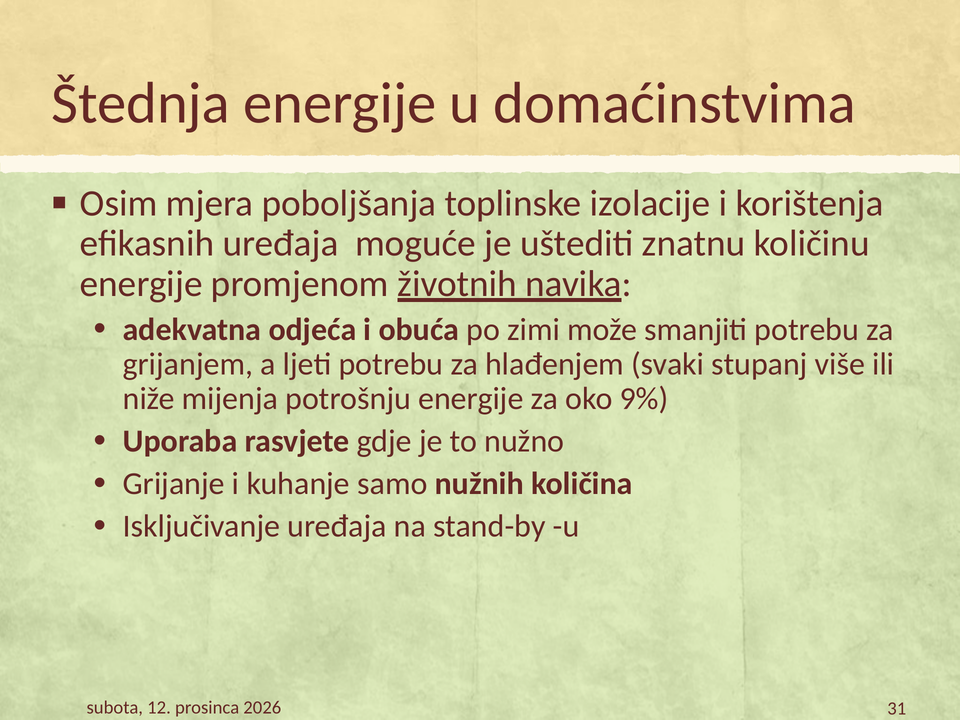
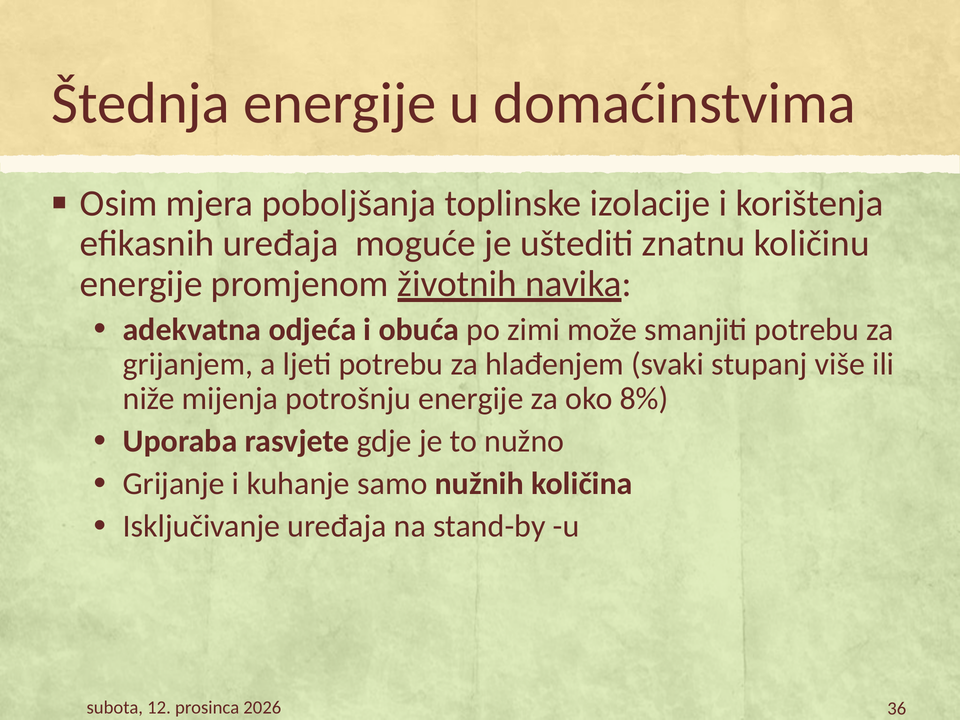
9%: 9% -> 8%
31: 31 -> 36
